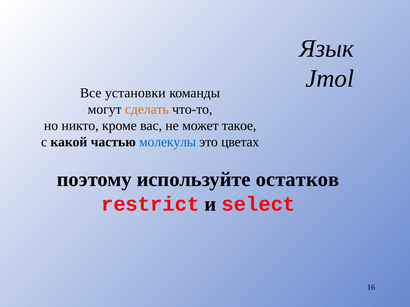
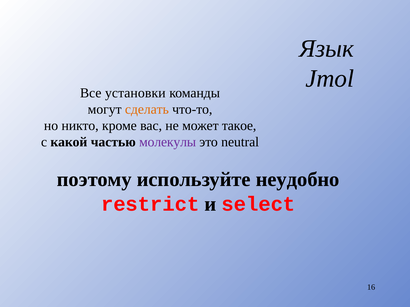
молекулы colour: blue -> purple
цветах: цветах -> neutral
остатков: остатков -> неудобно
